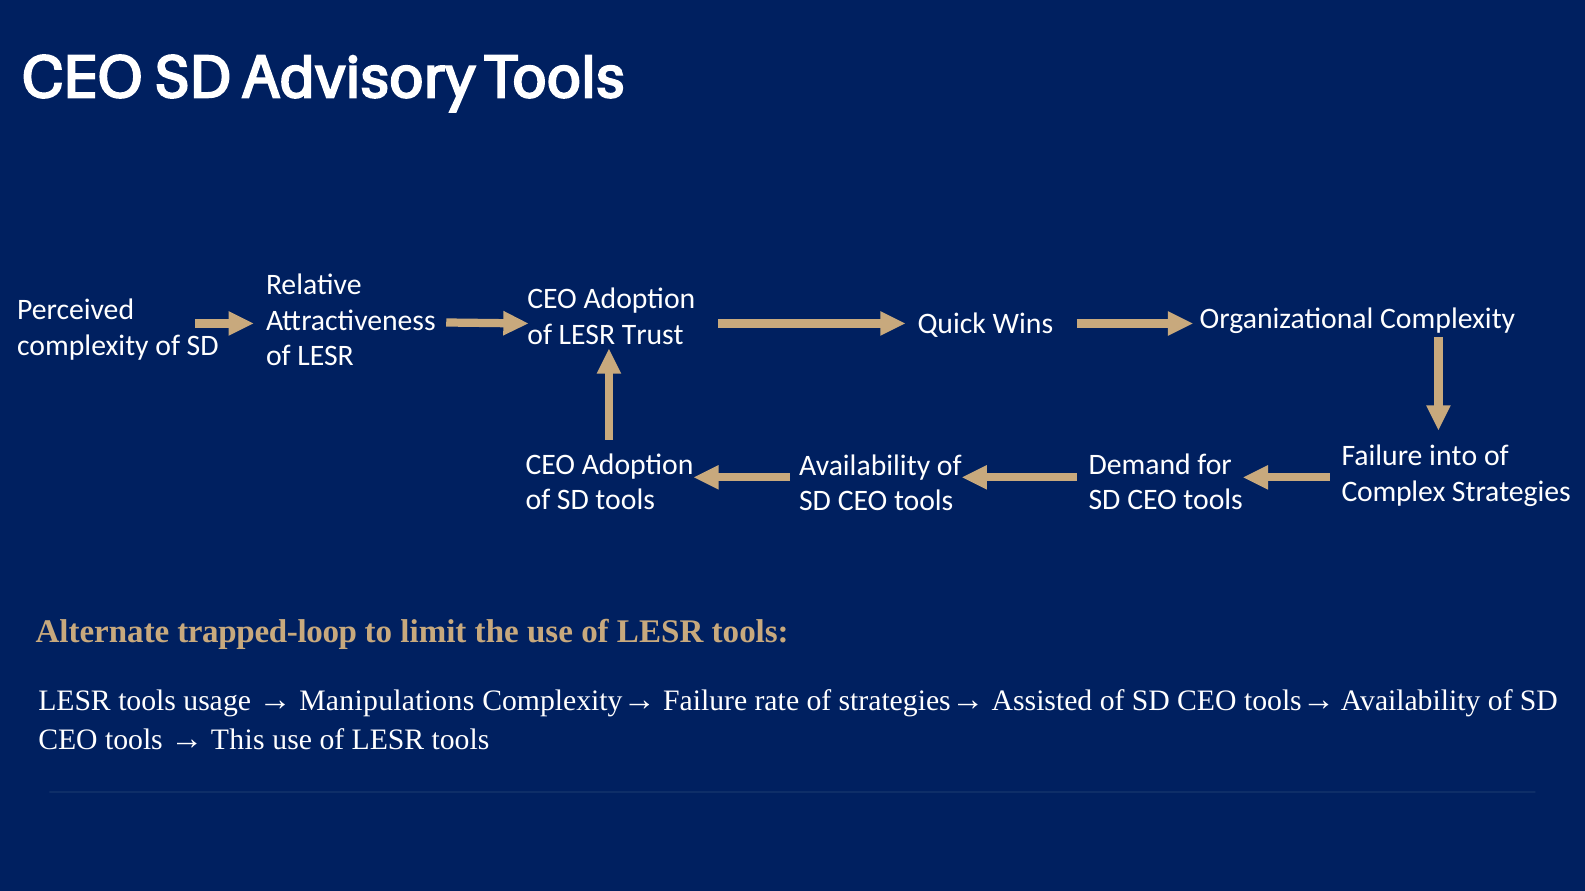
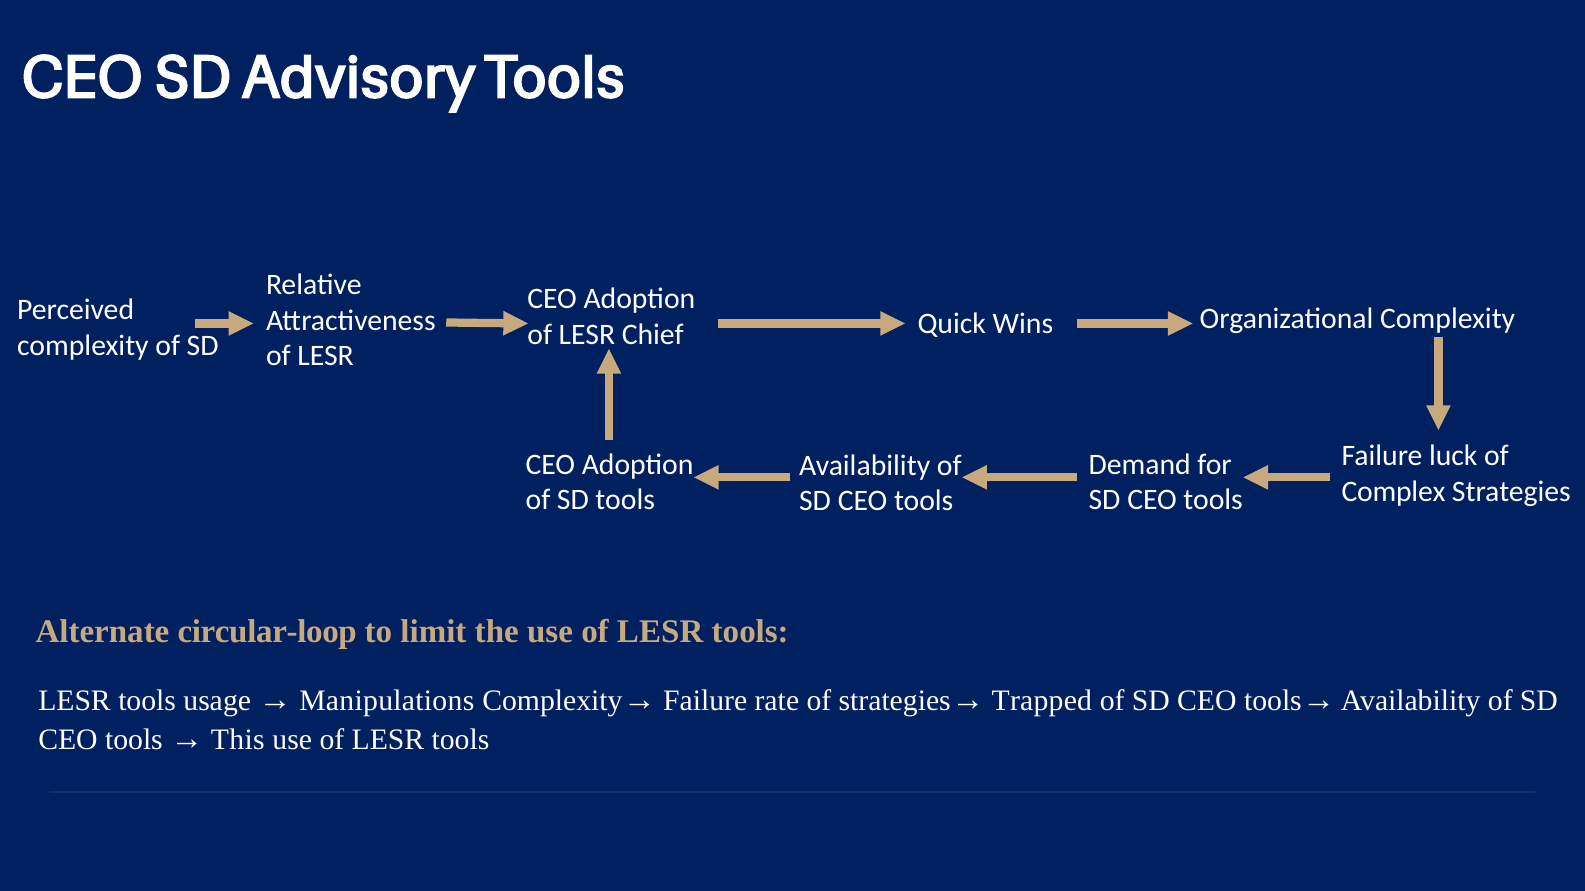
Trust: Trust -> Chief
into: into -> luck
trapped-loop: trapped-loop -> circular-loop
Assisted: Assisted -> Trapped
